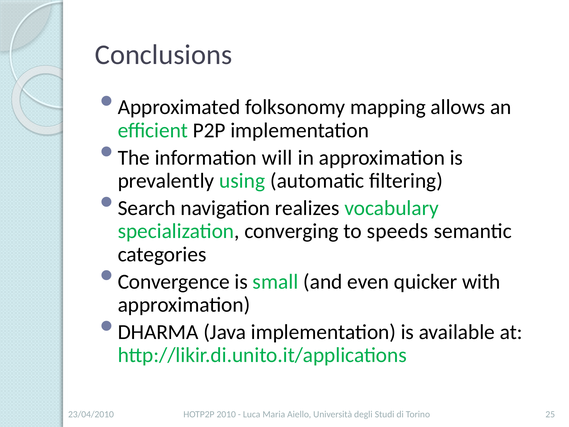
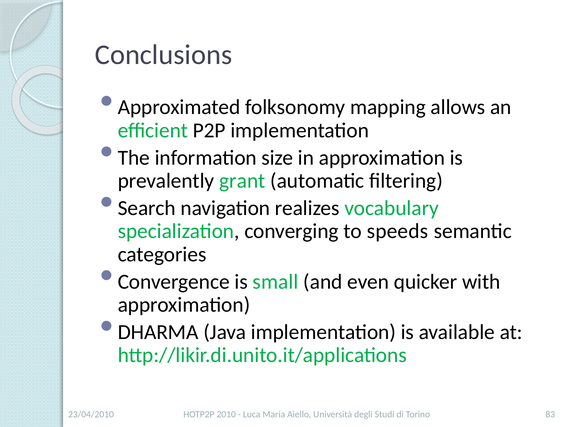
will: will -> size
using: using -> grant
25: 25 -> 83
